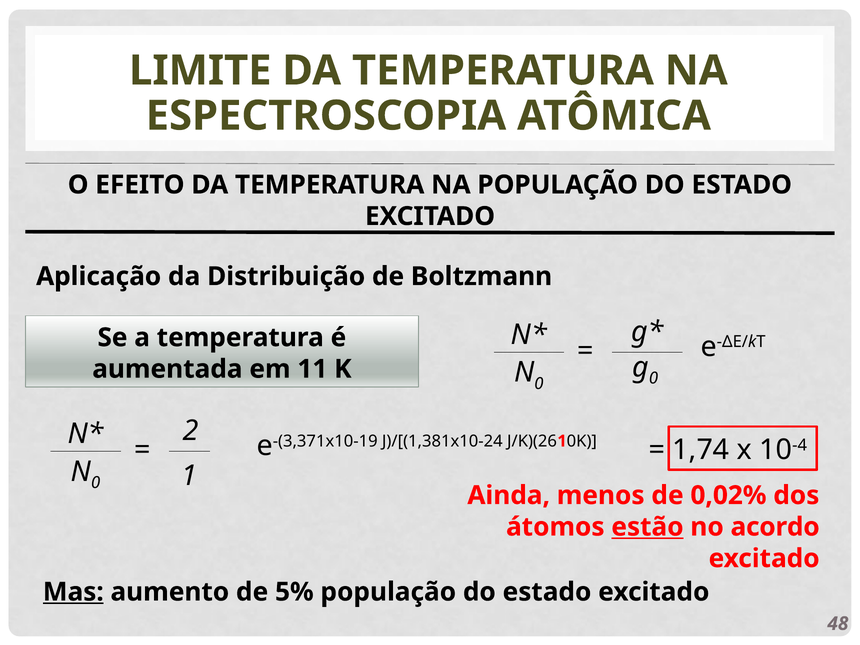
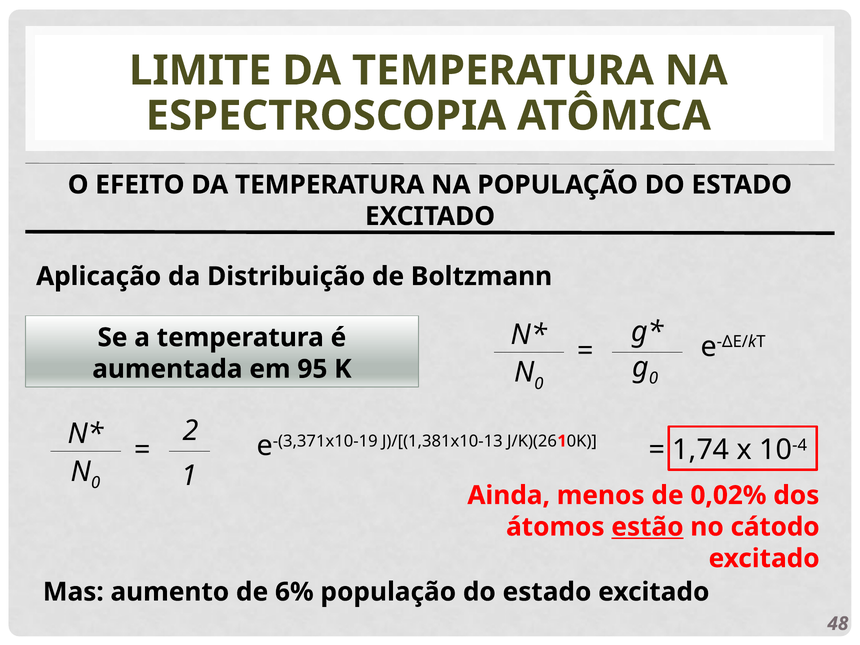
11: 11 -> 95
J)/[(1,381x10-24: J)/[(1,381x10-24 -> J)/[(1,381x10-13
acordo: acordo -> cátodo
Mas underline: present -> none
5%: 5% -> 6%
